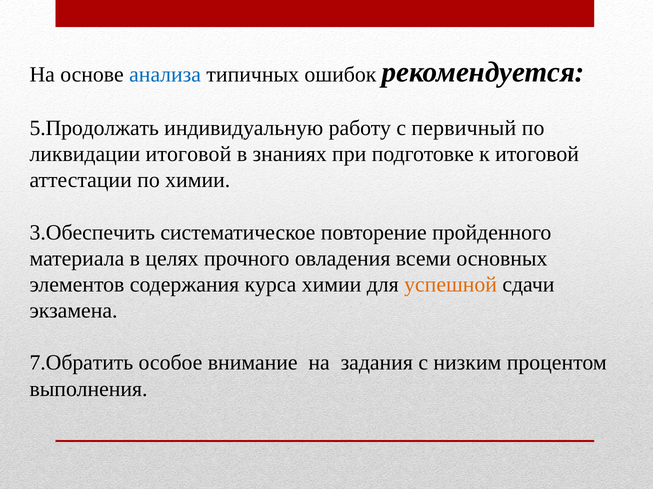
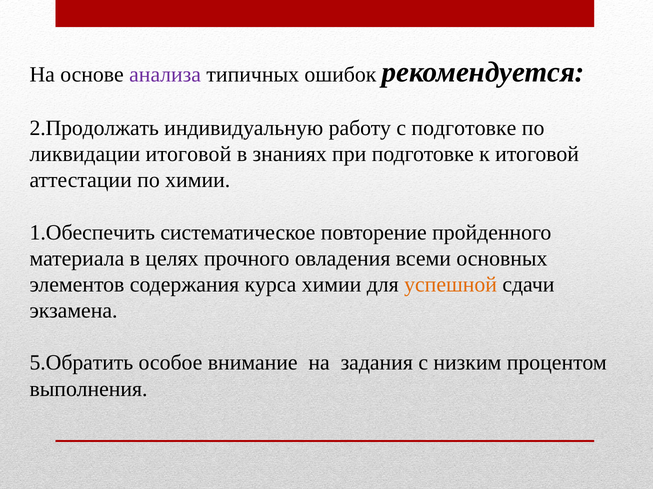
анализа colour: blue -> purple
5.Продолжать: 5.Продолжать -> 2.Продолжать
с первичный: первичный -> подготовке
3.Обеспечить: 3.Обеспечить -> 1.Обеспечить
7.Обратить: 7.Обратить -> 5.Обратить
